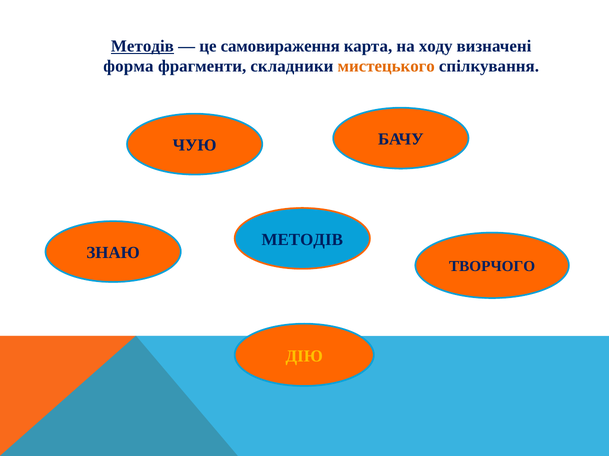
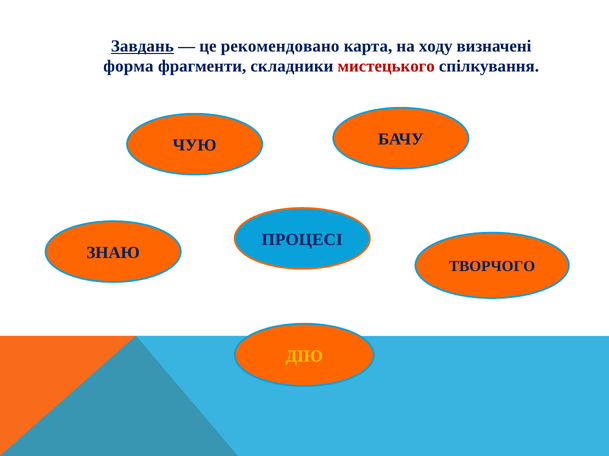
Методів at (142, 46): Методів -> Завдань
самовираження: самовираження -> рекомендовано
мистецького colour: orange -> red
МЕТОДІВ at (302, 240): МЕТОДІВ -> ПРОЦЕСІ
